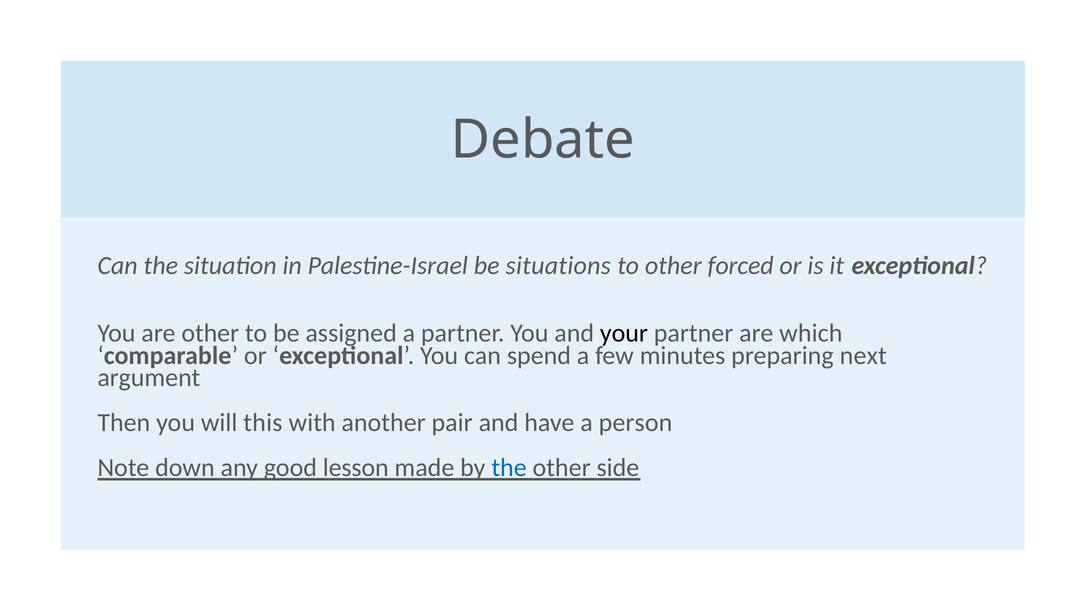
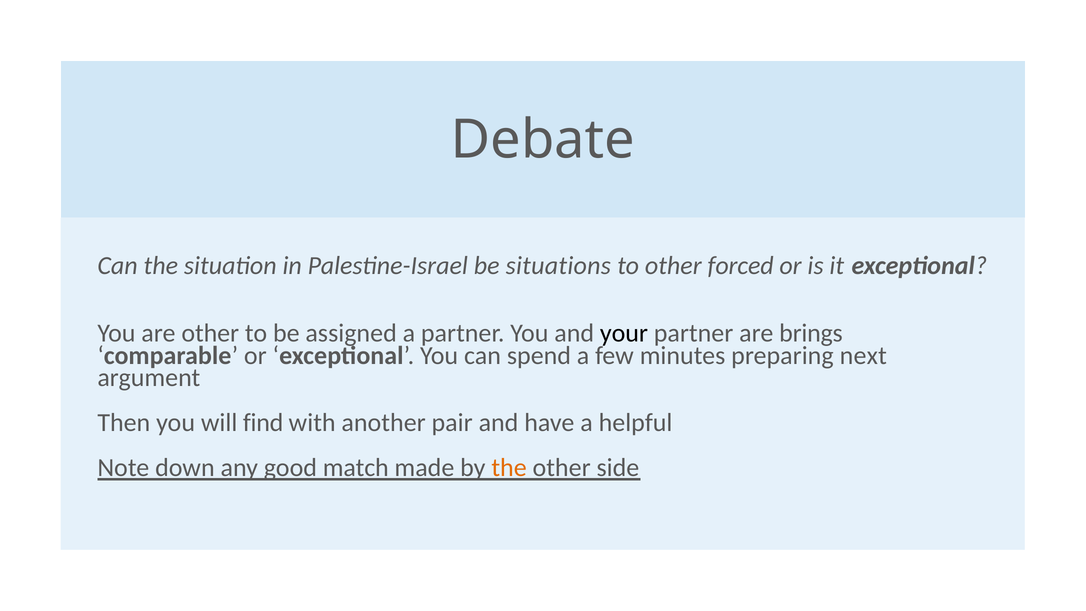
which: which -> brings
this: this -> find
person: person -> helpful
lesson: lesson -> match
the at (509, 468) colour: blue -> orange
